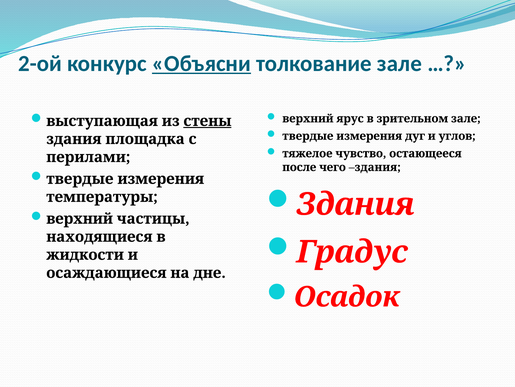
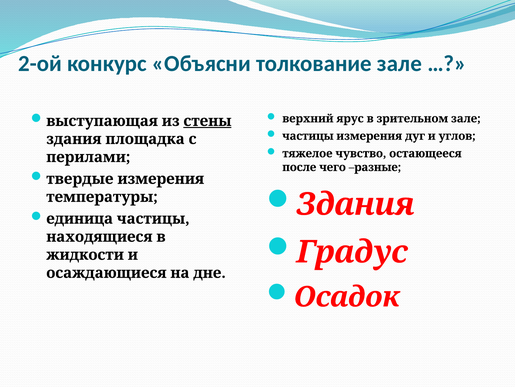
Объясни underline: present -> none
твердые at (308, 136): твердые -> частицы
чего здания: здания -> разные
верхний at (80, 218): верхний -> единица
